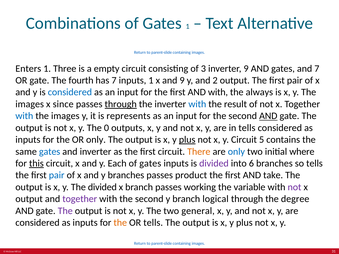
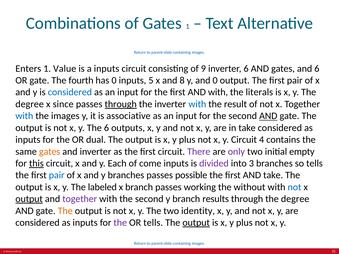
Three: Three -> Value
a empty: empty -> inputs
3: 3 -> 9
inverter 9: 9 -> 6
and 7: 7 -> 6
has 7: 7 -> 0
inputs 1: 1 -> 5
and 9: 9 -> 8
and 2: 2 -> 0
always: always -> literals
images at (30, 104): images -> degree
represents: represents -> associative
The 0: 0 -> 6
in tells: tells -> take
OR only: only -> dual
plus at (187, 140) underline: present -> none
5: 5 -> 4
gates at (50, 152) colour: blue -> orange
There colour: orange -> purple
only at (236, 152) colour: blue -> purple
where: where -> empty
Each of gates: gates -> come
6: 6 -> 3
product: product -> possible
The divided: divided -> labeled
variable: variable -> without
not at (295, 187) colour: purple -> blue
output at (29, 199) underline: none -> present
logical: logical -> results
The at (65, 211) colour: purple -> orange
general: general -> identity
the at (120, 223) colour: orange -> purple
output at (196, 223) underline: none -> present
